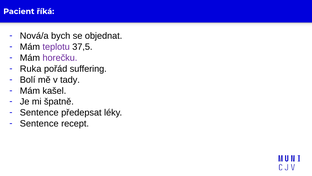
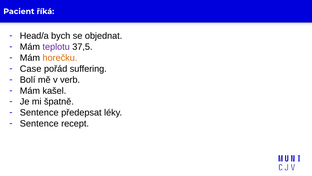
Nová/a: Nová/a -> Head/a
horečku colour: purple -> orange
Ruka: Ruka -> Case
tady: tady -> verb
